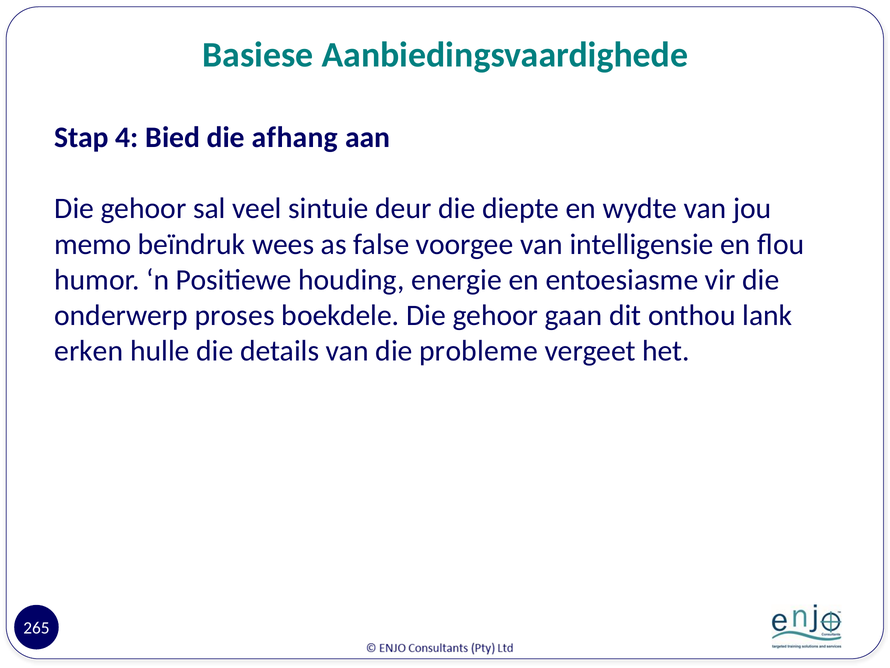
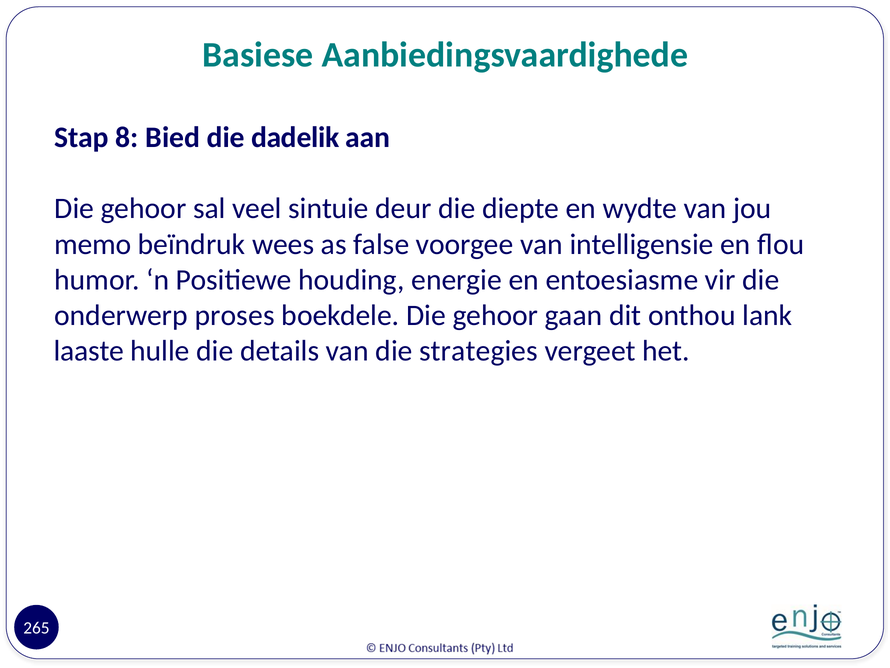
4: 4 -> 8
afhang: afhang -> dadelik
erken: erken -> laaste
probleme: probleme -> strategies
